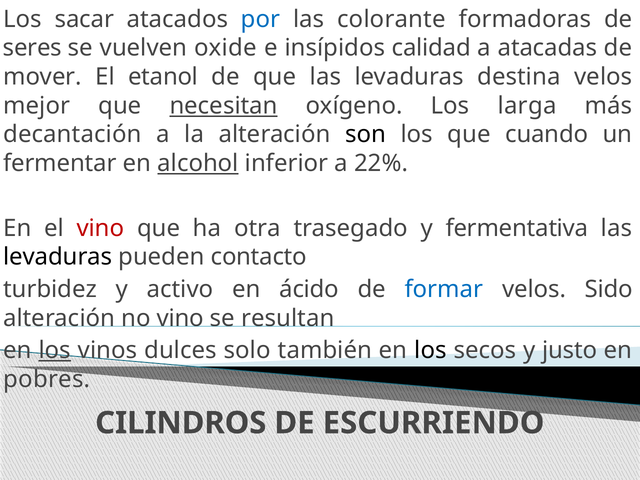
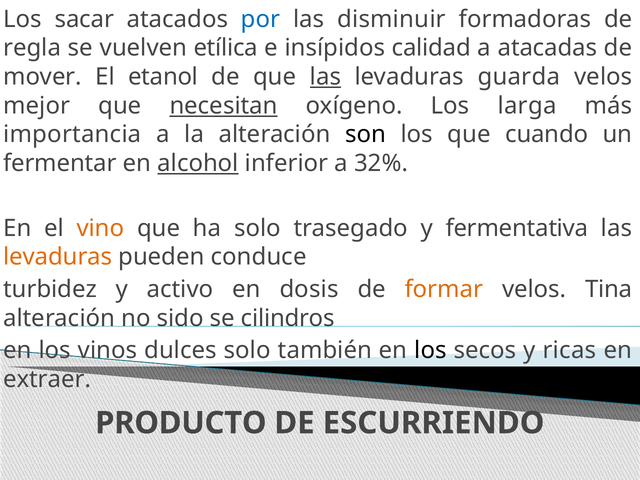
colorante: colorante -> disminuir
seres: seres -> regla
oxide: oxide -> etílica
las at (326, 77) underline: none -> present
destina: destina -> guarda
decantación: decantación -> importancia
22%: 22% -> 32%
vino at (100, 228) colour: red -> orange
ha otra: otra -> solo
levaduras at (58, 257) colour: black -> orange
contacto: contacto -> conduce
ácido: ácido -> dosis
formar colour: blue -> orange
Sido: Sido -> Tina
no vino: vino -> sido
resultan: resultan -> cilindros
los at (55, 351) underline: present -> none
justo: justo -> ricas
pobres: pobres -> extraer
CILINDROS: CILINDROS -> PRODUCTO
